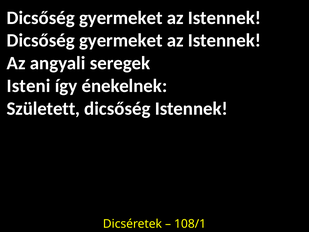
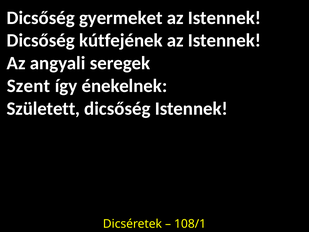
gyermeket at (121, 40): gyermeket -> kútfejének
Isteni: Isteni -> Szent
